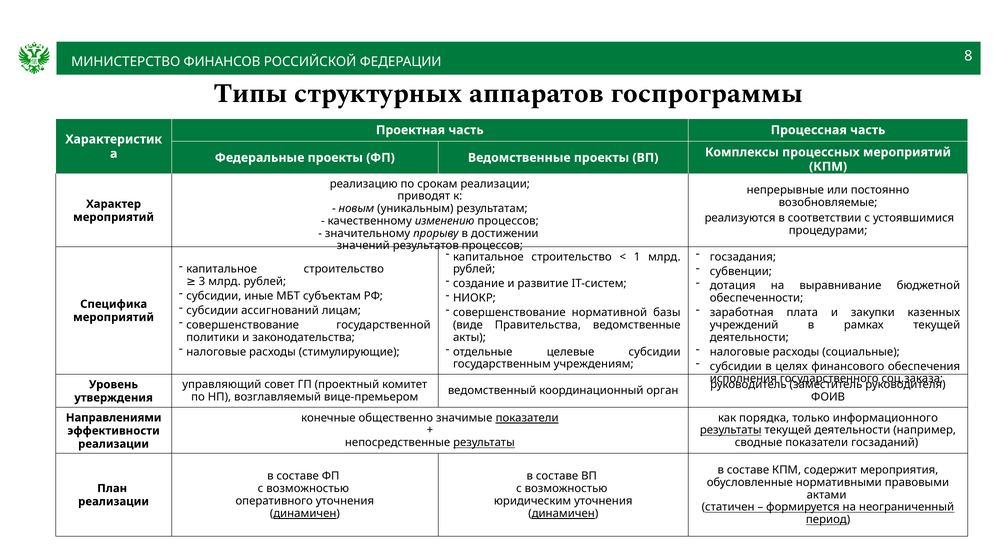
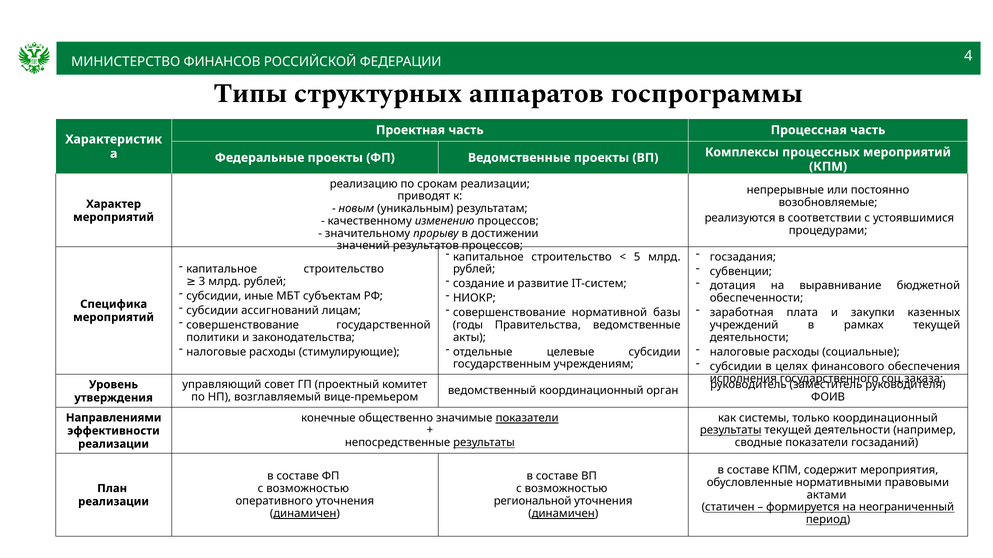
8: 8 -> 4
1: 1 -> 5
виде: виде -> годы
порядка: порядка -> системы
только информационного: информационного -> координационный
юридическим: юридическим -> региональной
